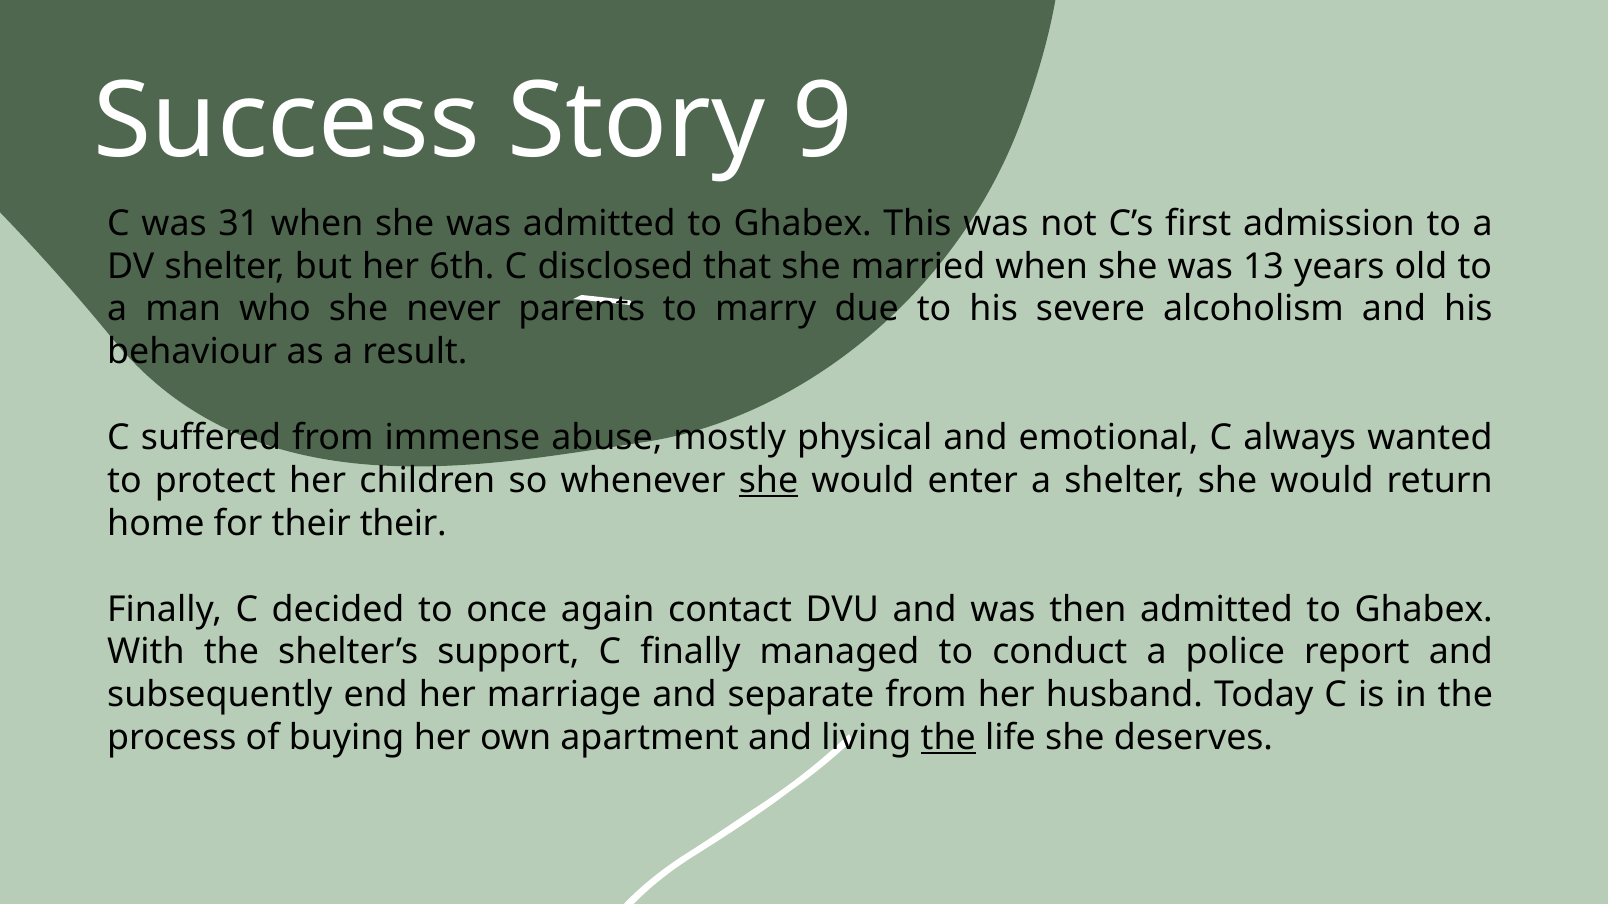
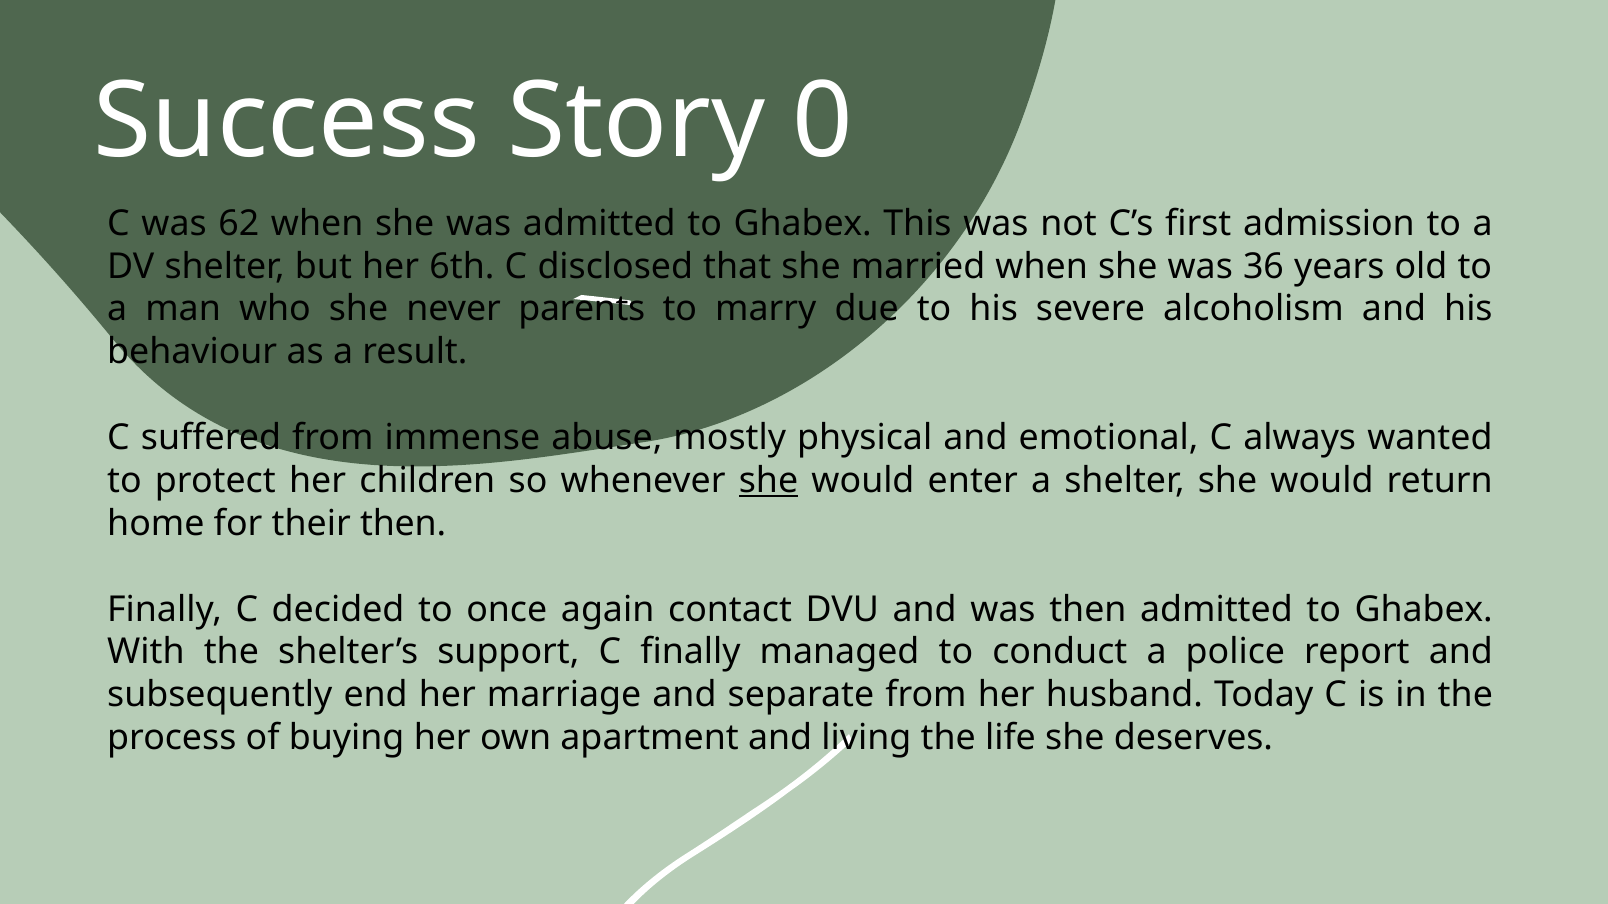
9: 9 -> 0
31: 31 -> 62
13: 13 -> 36
their their: their -> then
the at (948, 738) underline: present -> none
